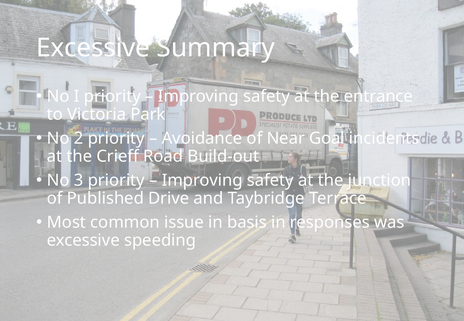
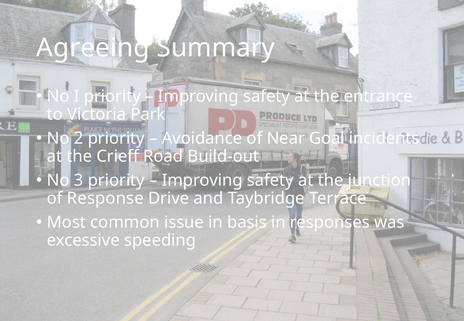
Excessive at (93, 48): Excessive -> Agreeing
Published: Published -> Response
